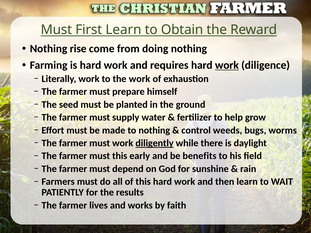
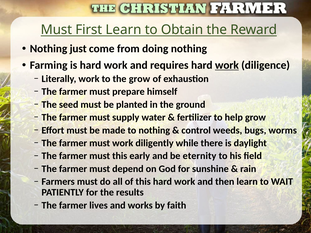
rise: rise -> just
the work: work -> grow
diligently underline: present -> none
benefits: benefits -> eternity
